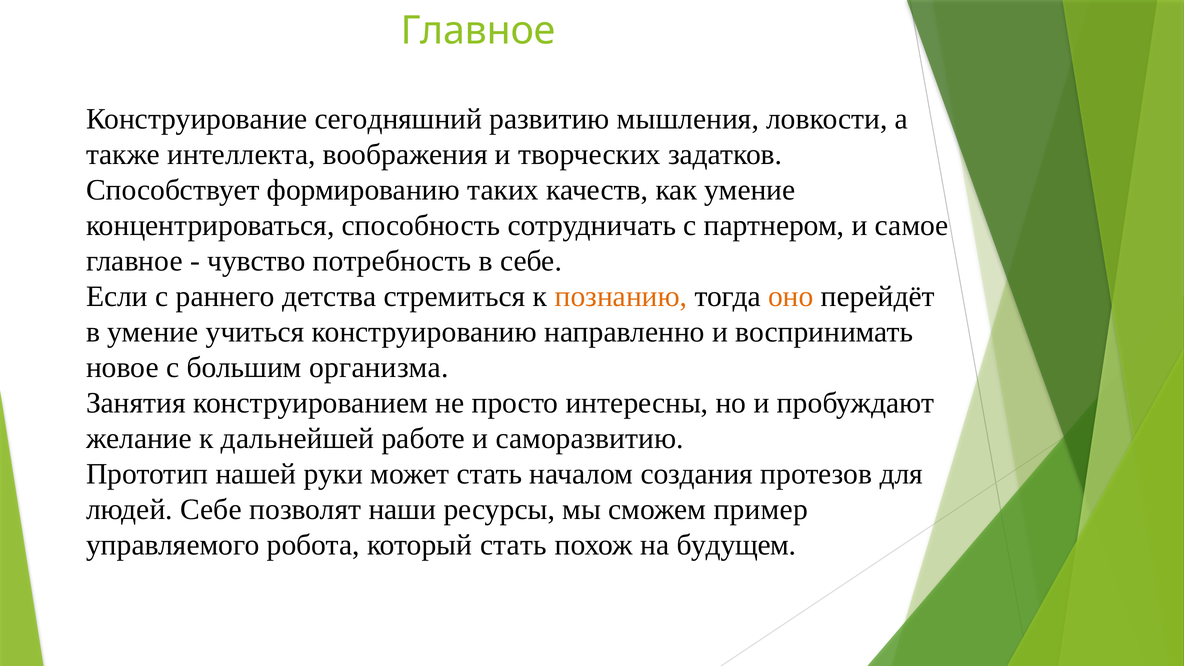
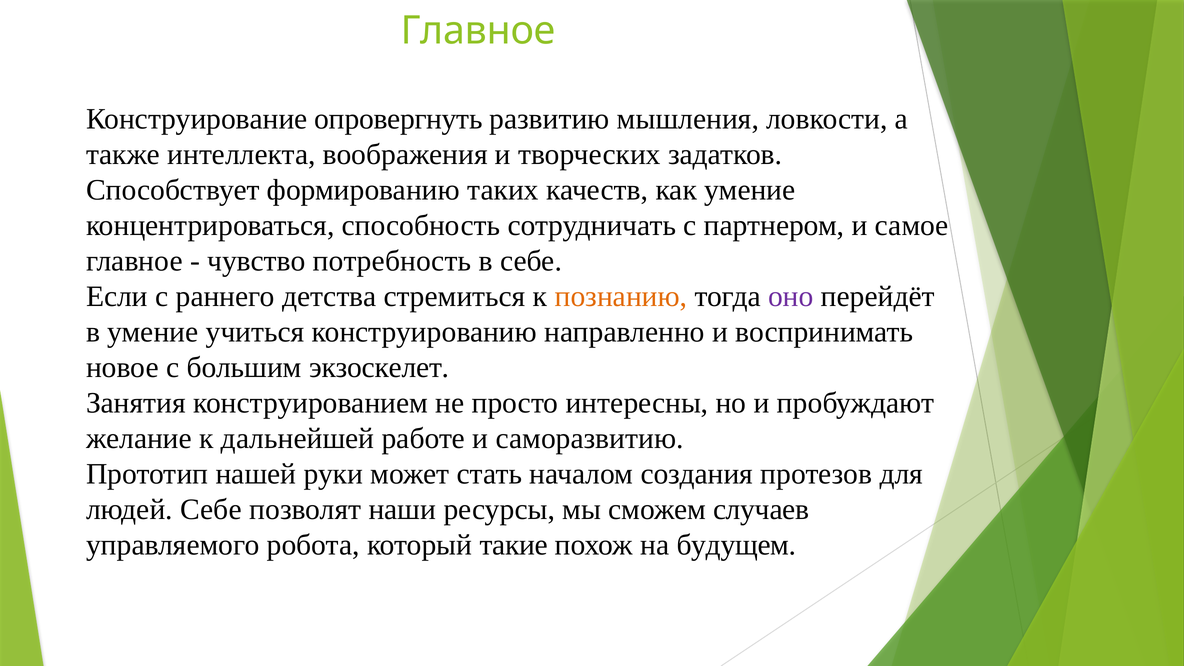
сегодняшний: сегодняшний -> опровергнуть
оно colour: orange -> purple
организма: организма -> экзоскелет
пример: пример -> случаев
который стать: стать -> такие
